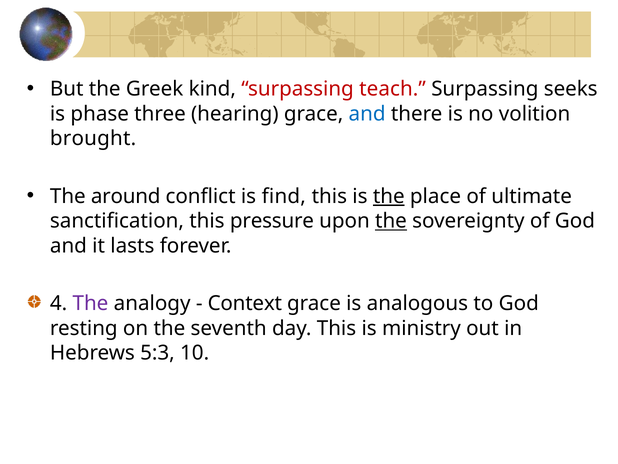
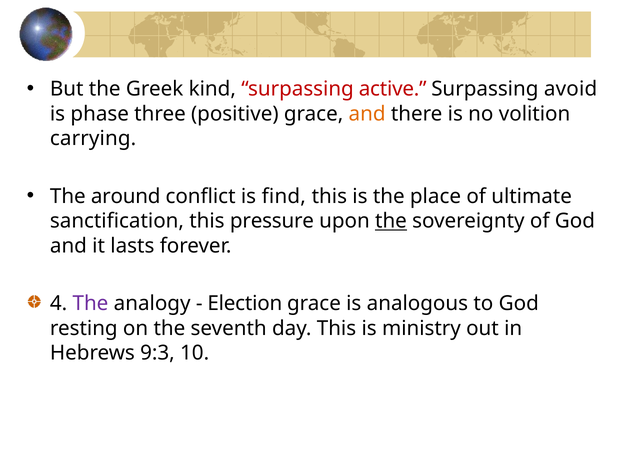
teach: teach -> active
seeks: seeks -> avoid
hearing: hearing -> positive
and at (367, 114) colour: blue -> orange
brought: brought -> carrying
the at (389, 196) underline: present -> none
Context: Context -> Election
5:3: 5:3 -> 9:3
